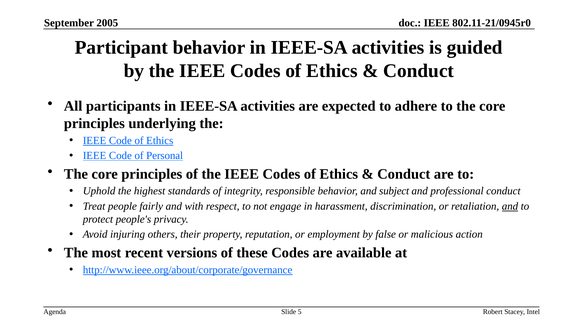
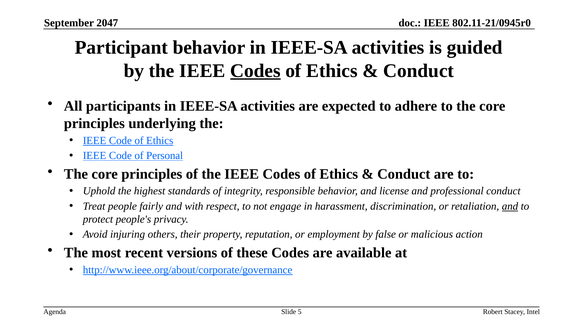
2005: 2005 -> 2047
Codes at (255, 71) underline: none -> present
subject: subject -> license
